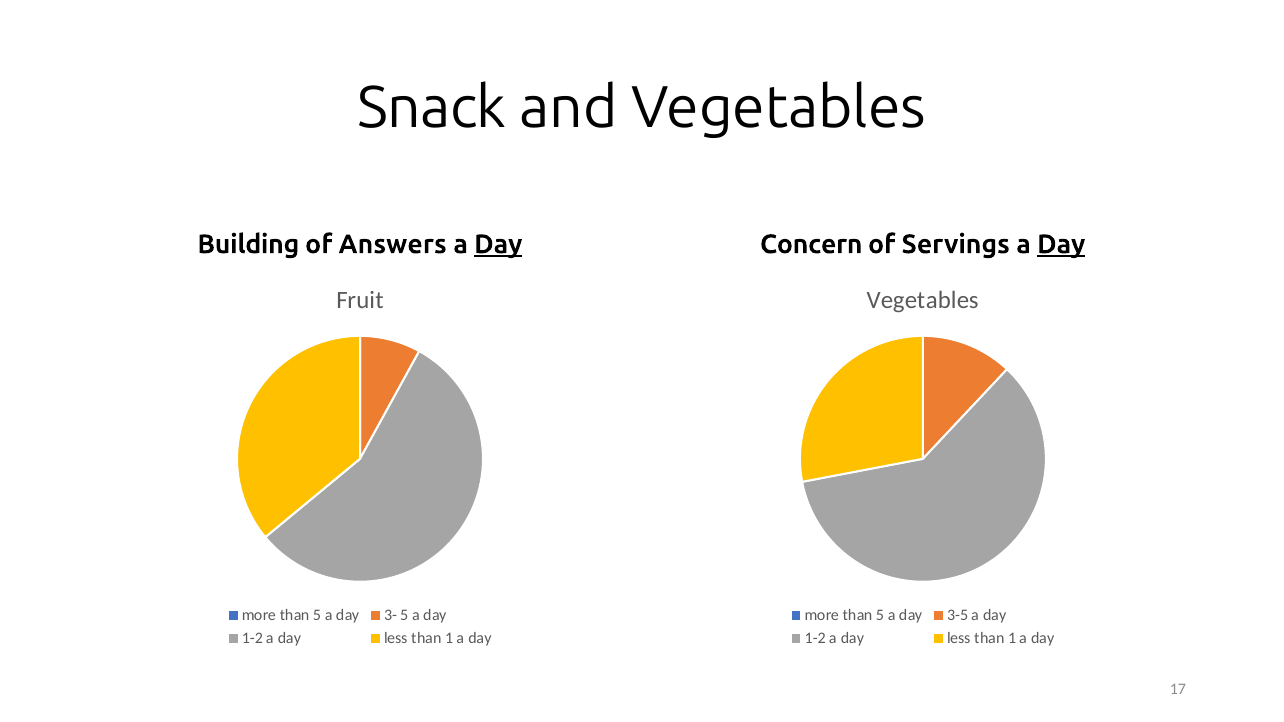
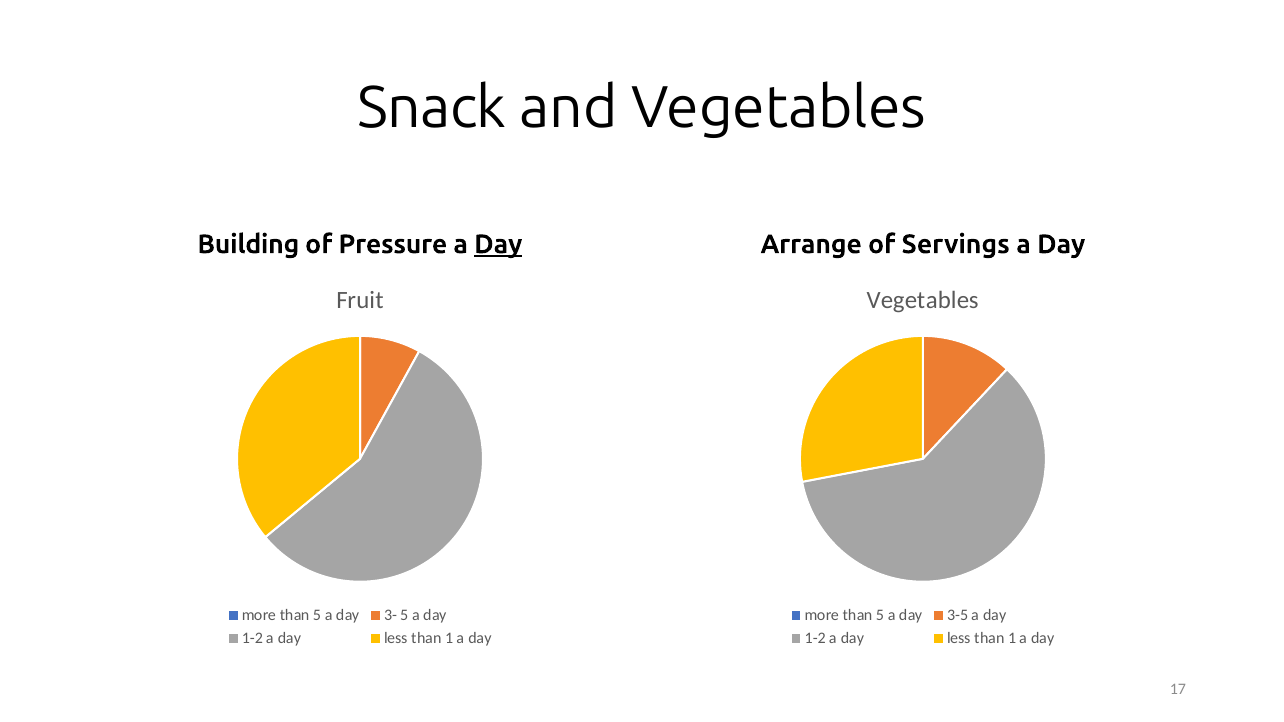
Answers: Answers -> Pressure
Concern: Concern -> Arrange
Day at (1061, 244) underline: present -> none
